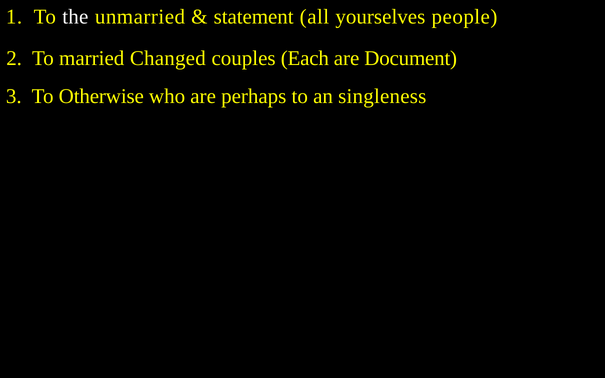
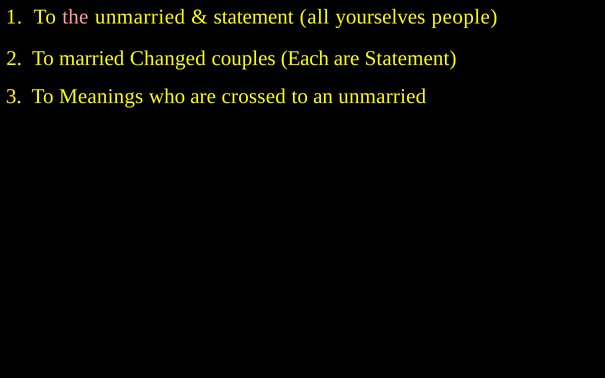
the colour: white -> pink
are Document: Document -> Statement
Otherwise: Otherwise -> Meanings
perhaps: perhaps -> crossed
an singleness: singleness -> unmarried
